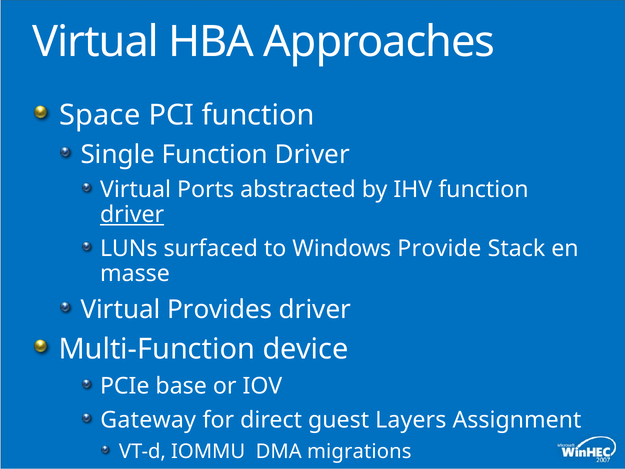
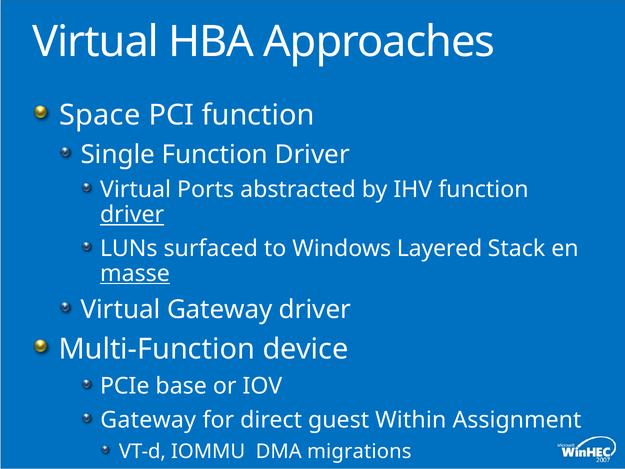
Provide: Provide -> Layered
masse underline: none -> present
Virtual Provides: Provides -> Gateway
Layers: Layers -> Within
